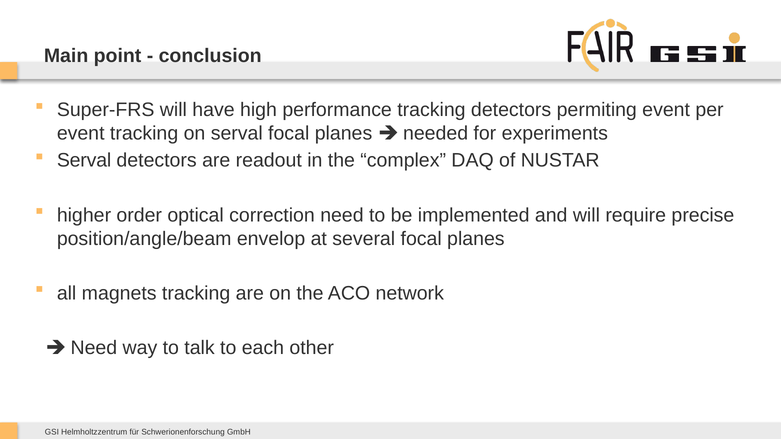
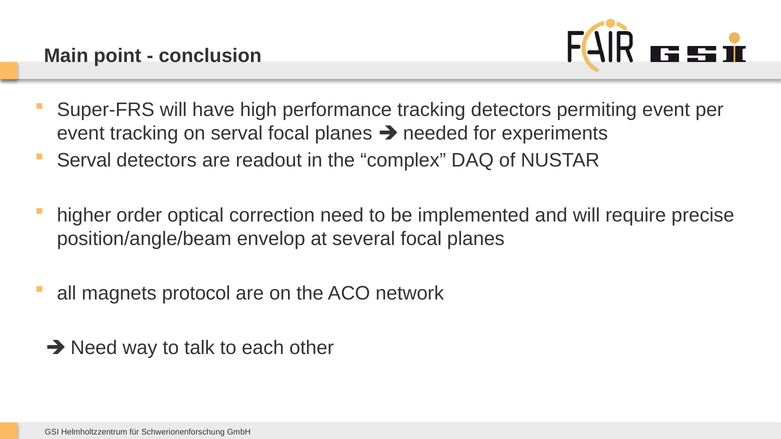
magnets tracking: tracking -> protocol
